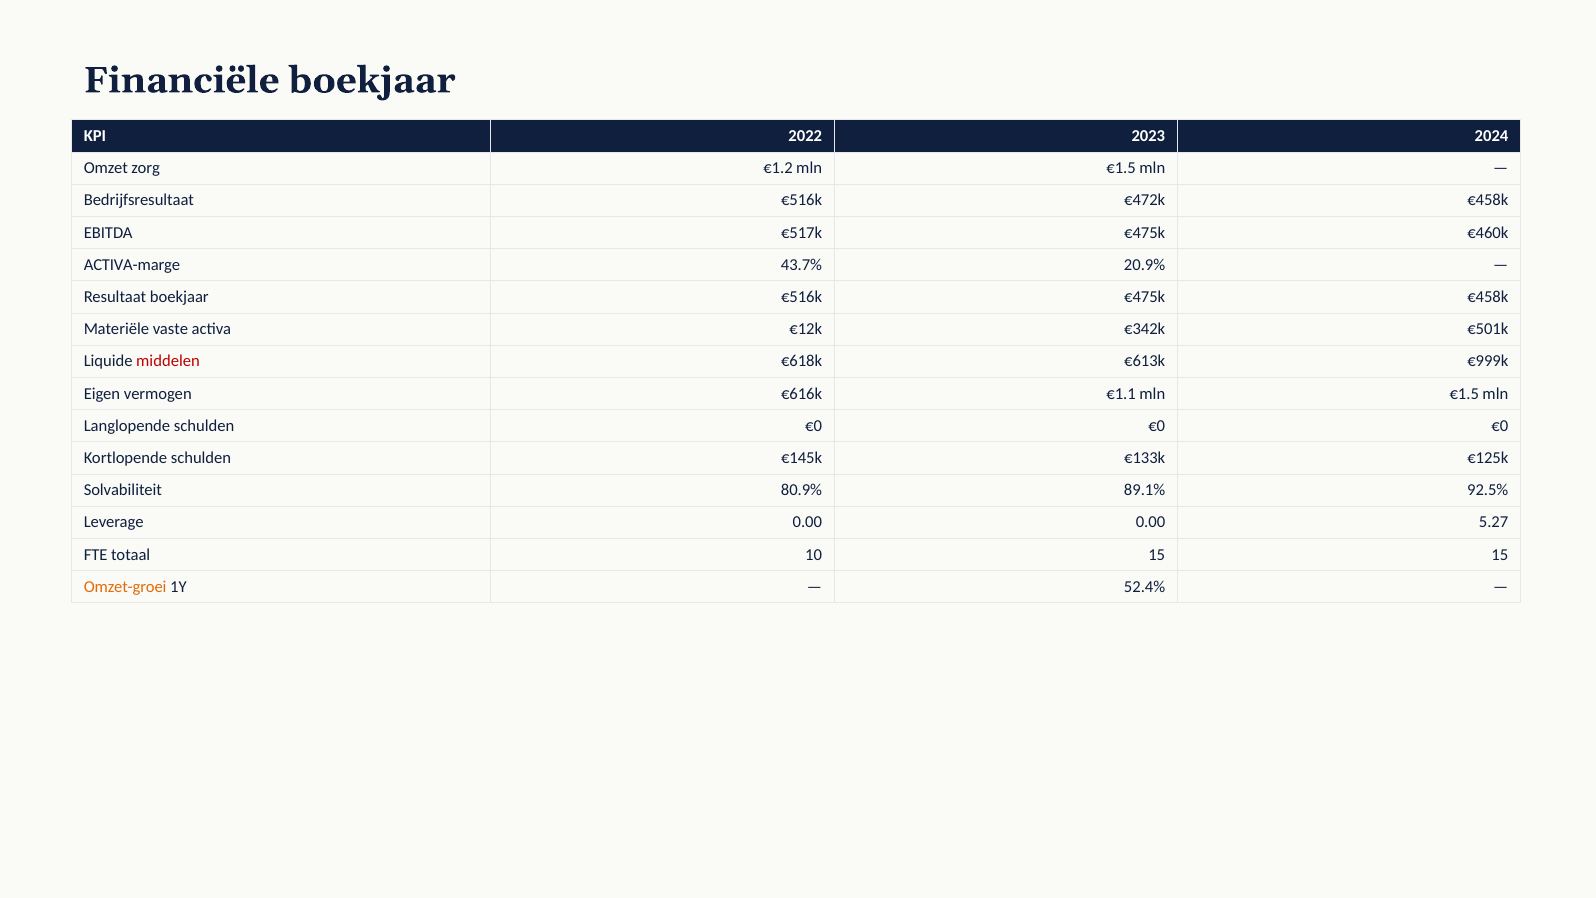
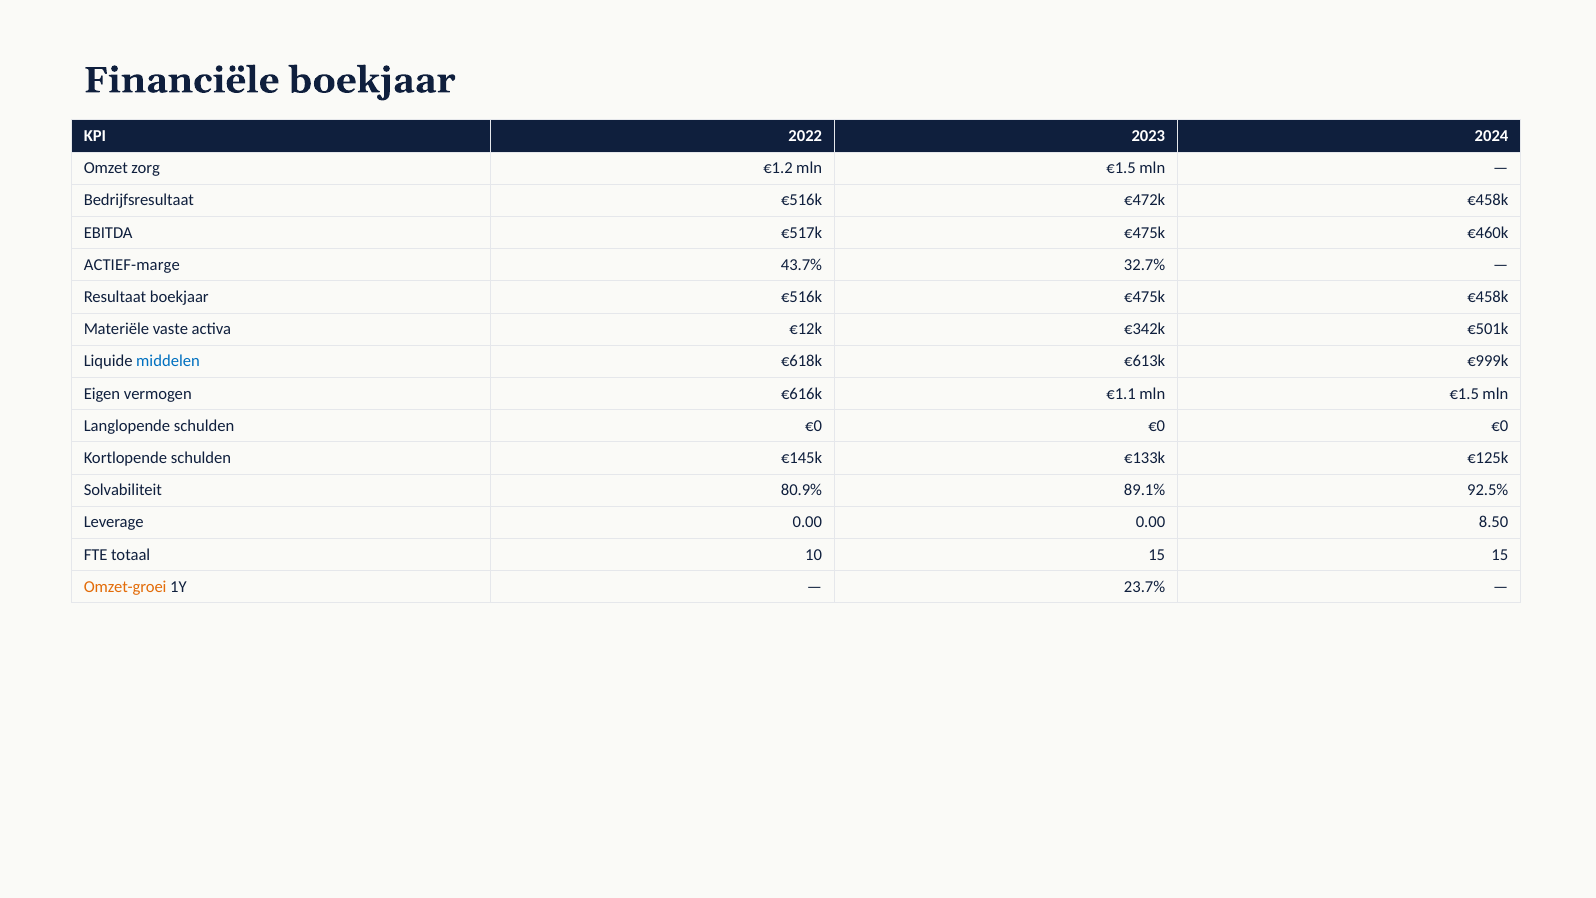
ACTIVA-marge: ACTIVA-marge -> ACTIEF-marge
20.9%: 20.9% -> 32.7%
middelen colour: red -> blue
5.27: 5.27 -> 8.50
52.4%: 52.4% -> 23.7%
